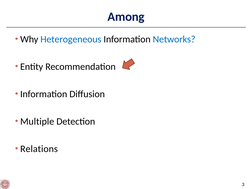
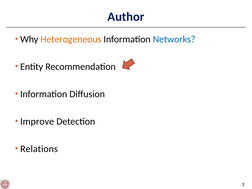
Among: Among -> Author
Heterogeneous colour: blue -> orange
Multiple: Multiple -> Improve
